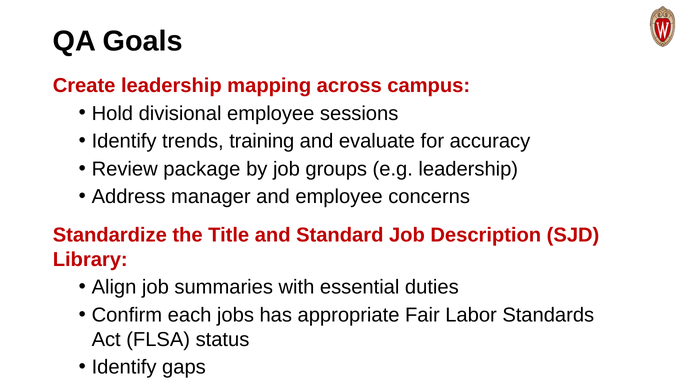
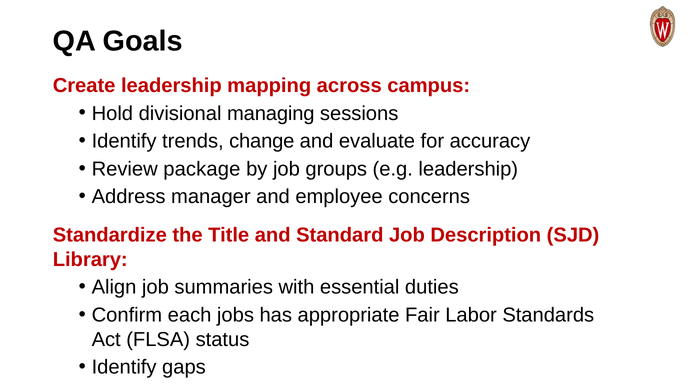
divisional employee: employee -> managing
training: training -> change
